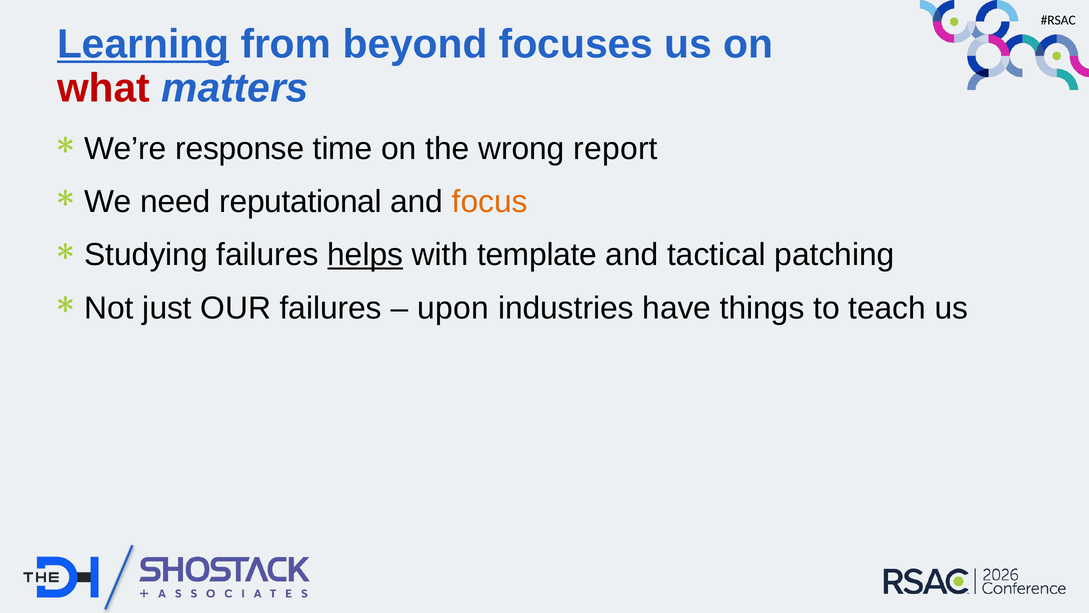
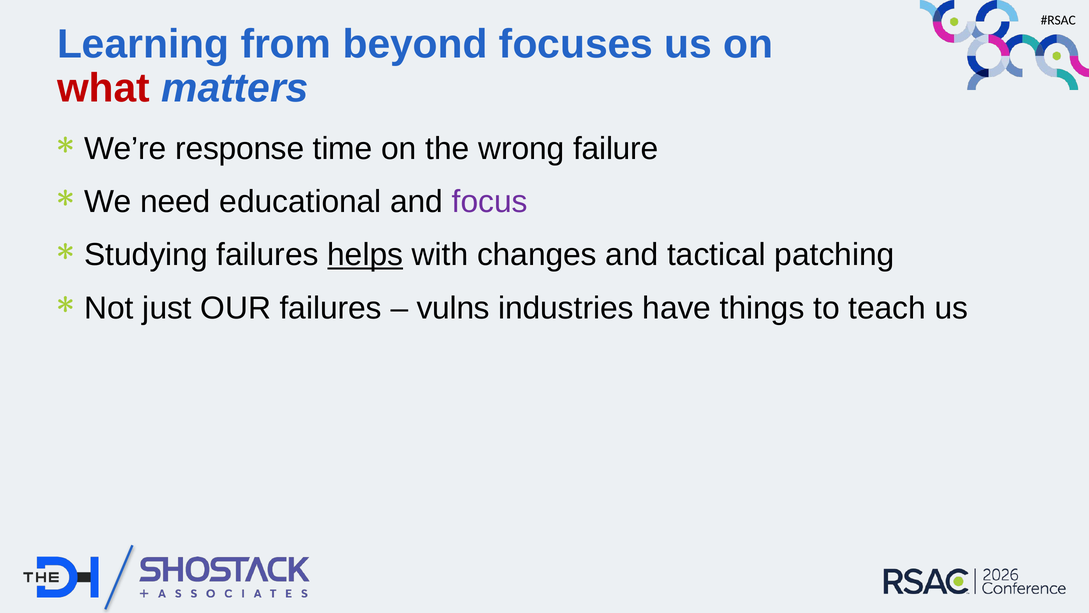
Learning underline: present -> none
report: report -> failure
reputational: reputational -> educational
focus colour: orange -> purple
template: template -> changes
upon: upon -> vulns
